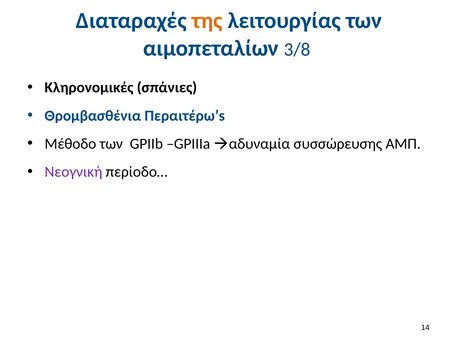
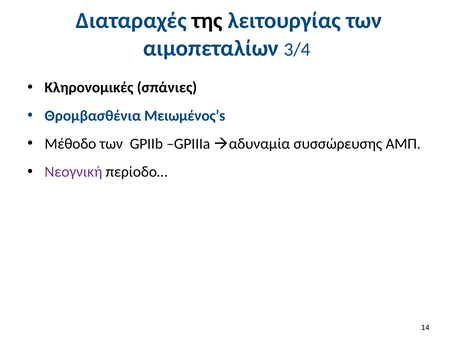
της colour: orange -> black
3/8: 3/8 -> 3/4
Περαιτέρω’s: Περαιτέρω’s -> Μειωμένος’s
